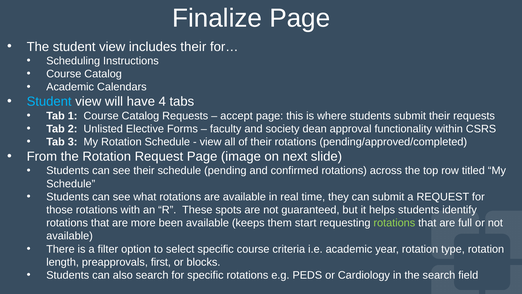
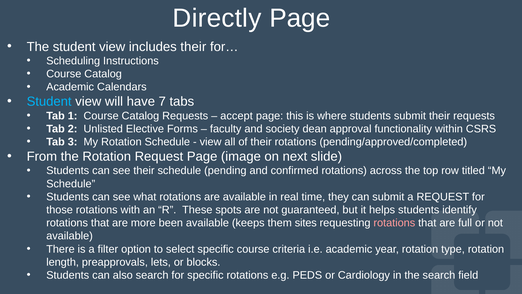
Finalize: Finalize -> Directly
4: 4 -> 7
start: start -> sites
rotations at (394, 223) colour: light green -> pink
first: first -> lets
